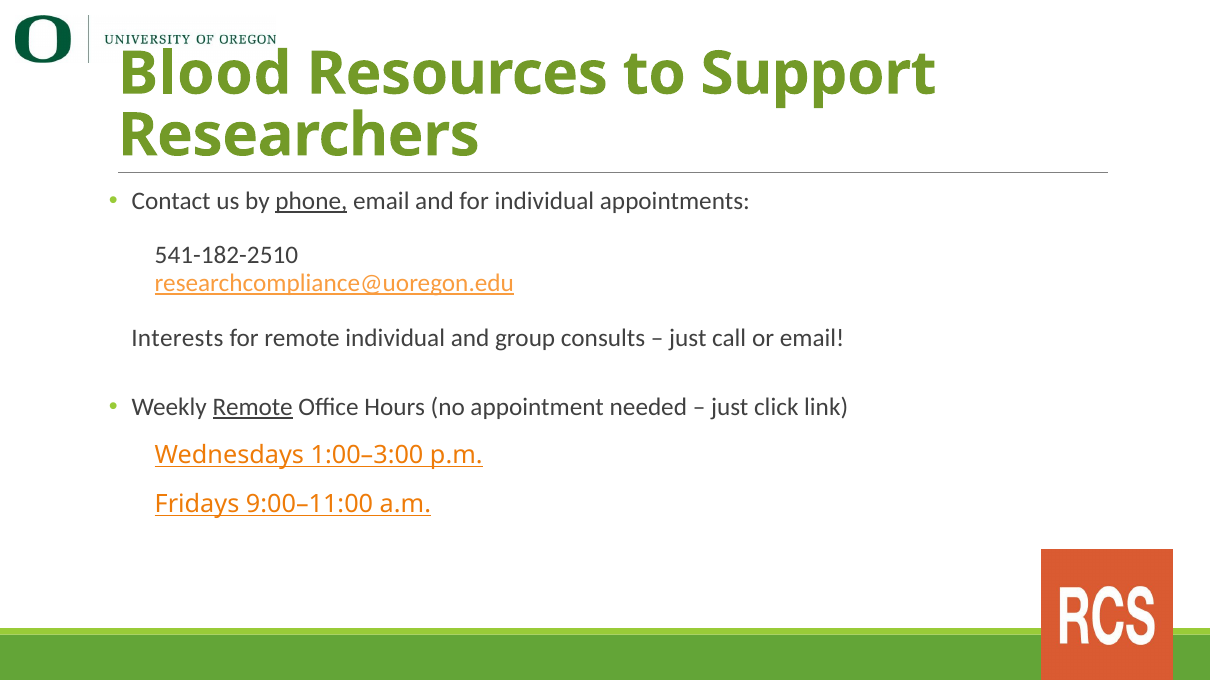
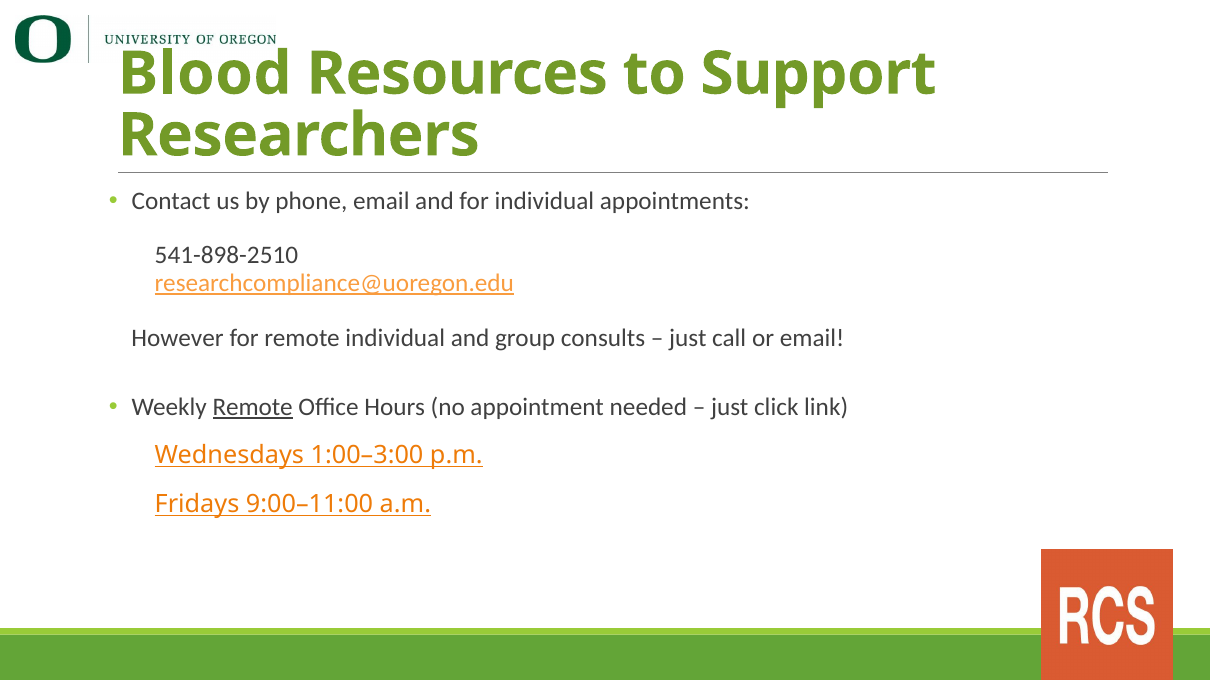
phone underline: present -> none
541-182-2510: 541-182-2510 -> 541-898-2510
Interests: Interests -> However
